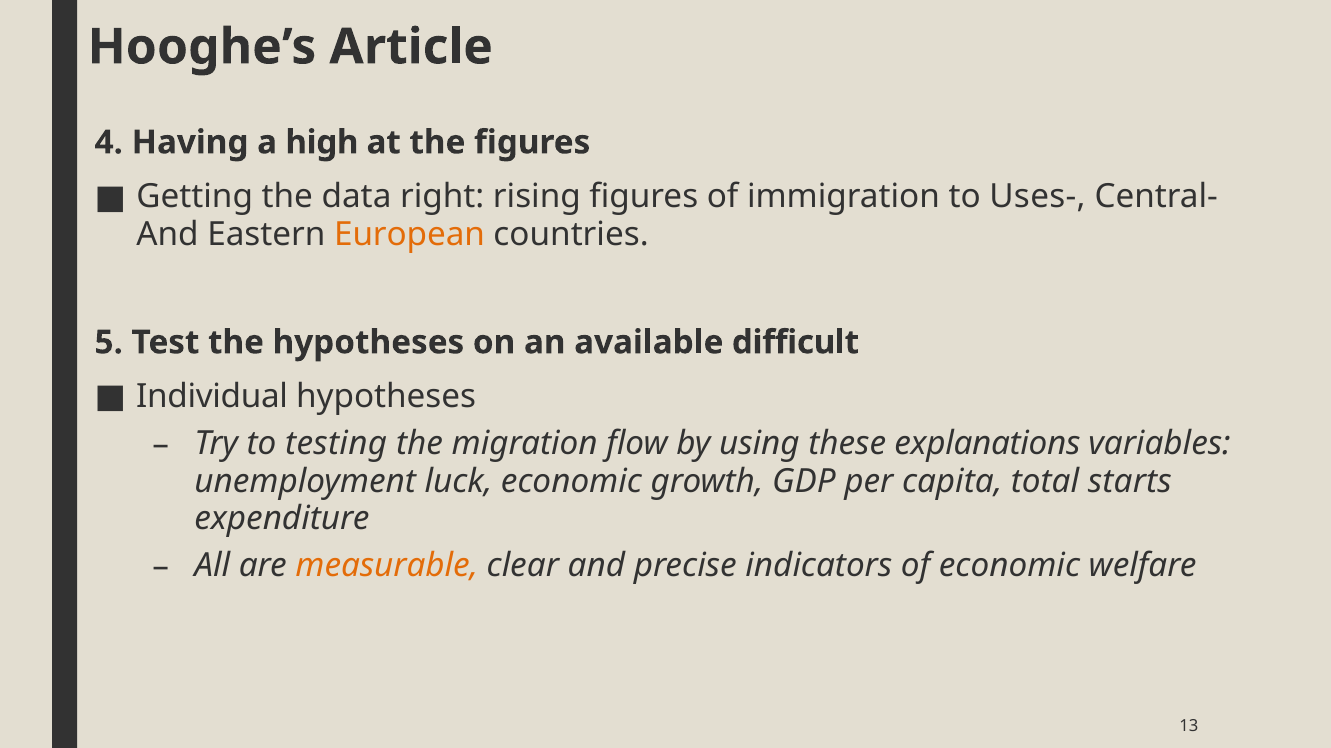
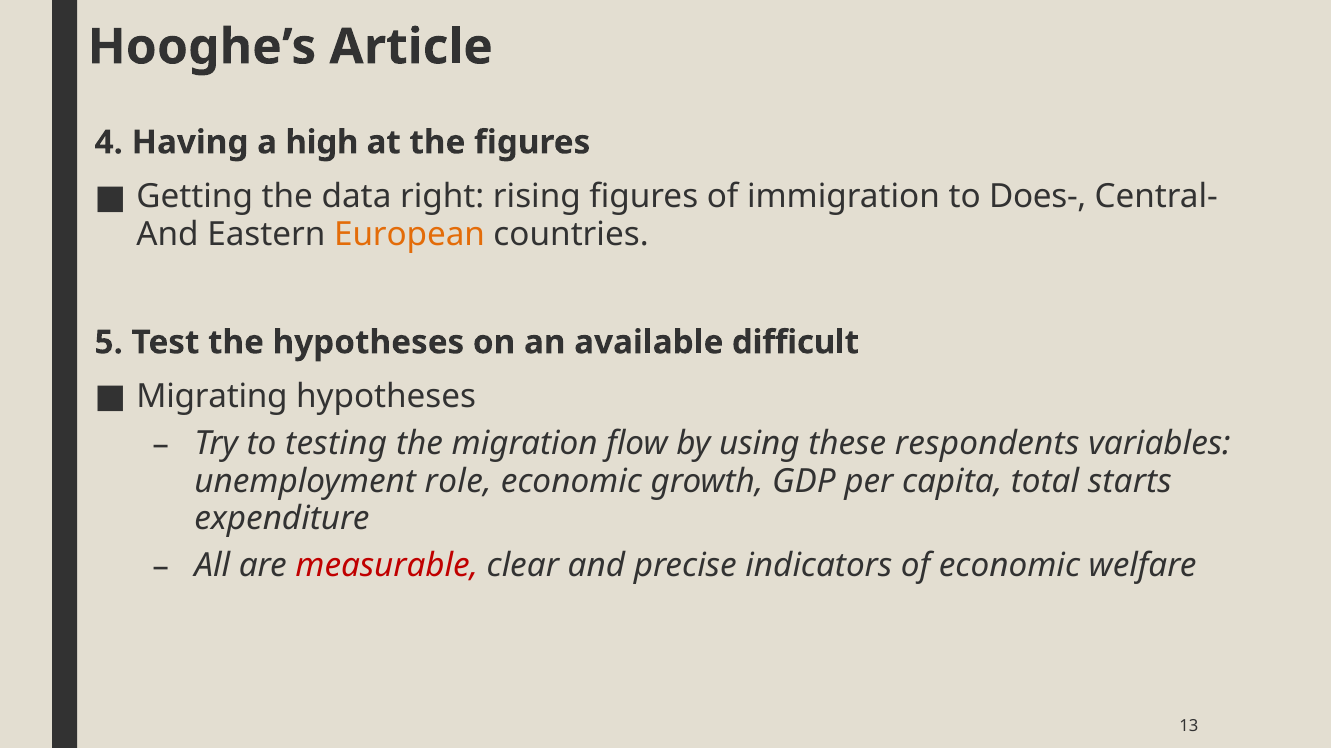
Uses-: Uses- -> Does-
Individual: Individual -> Migrating
explanations: explanations -> respondents
luck: luck -> role
measurable colour: orange -> red
